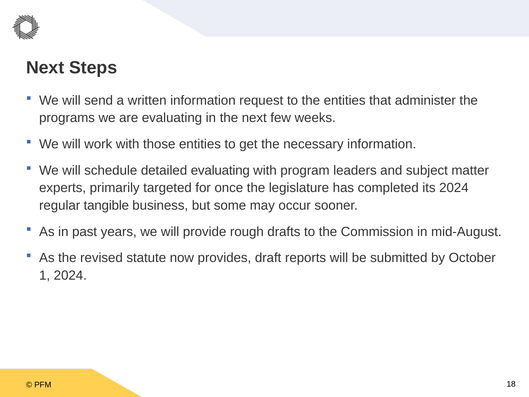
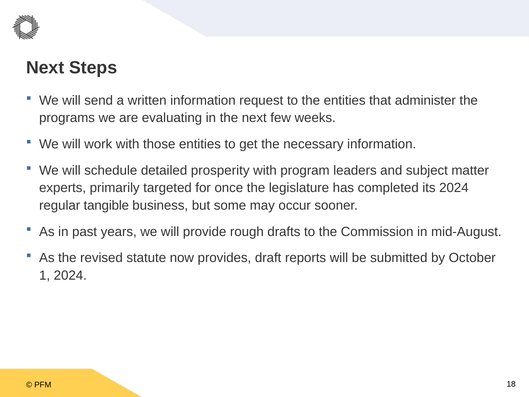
detailed evaluating: evaluating -> prosperity
